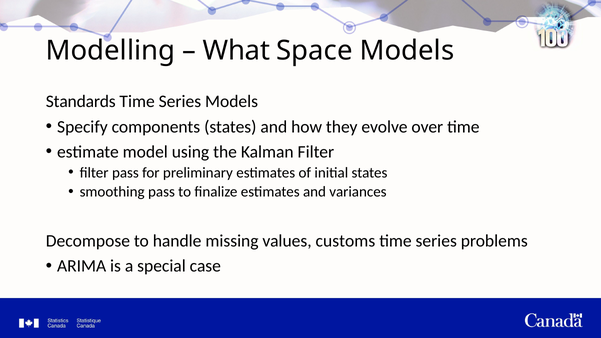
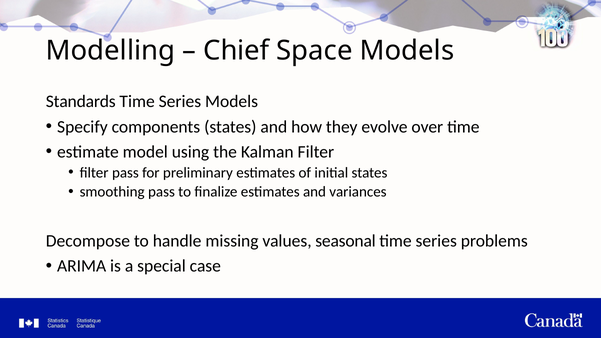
What: What -> Chief
customs: customs -> seasonal
